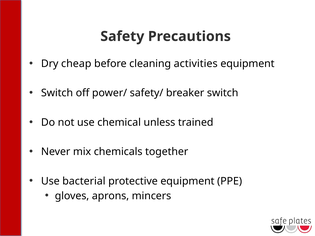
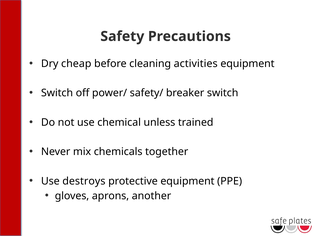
bacterial: bacterial -> destroys
mincers: mincers -> another
